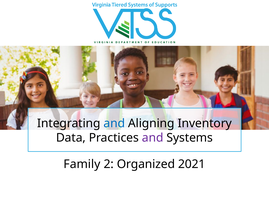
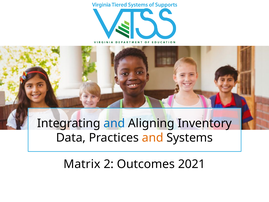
and at (153, 138) colour: purple -> orange
Family: Family -> Matrix
Organized: Organized -> Outcomes
